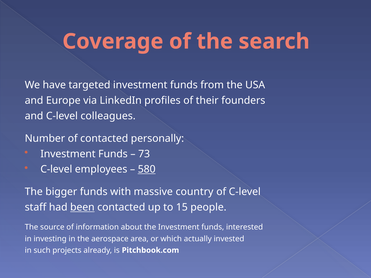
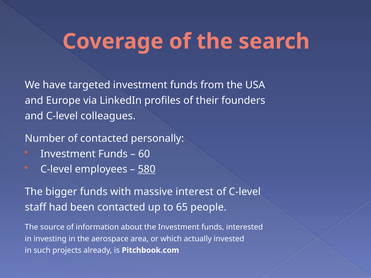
73: 73 -> 60
country: country -> interest
been underline: present -> none
15: 15 -> 65
